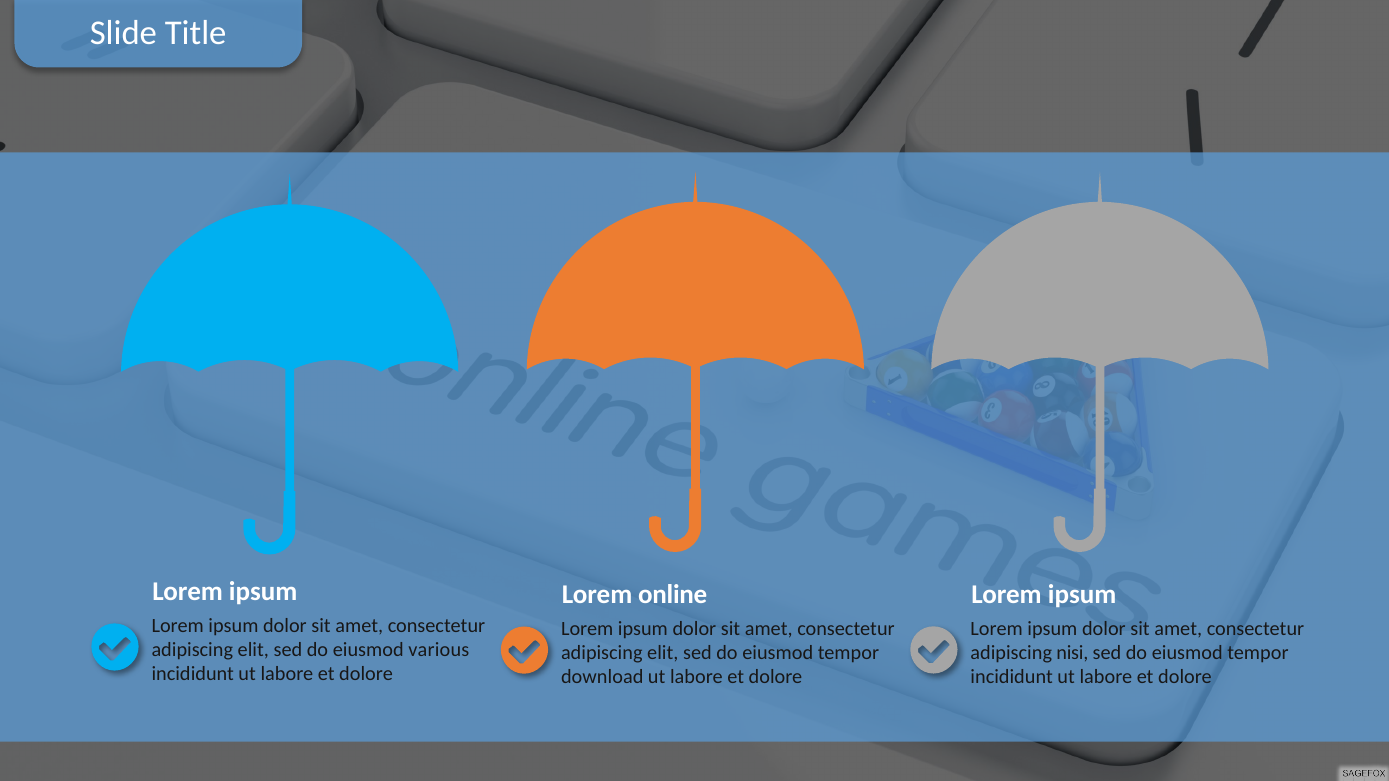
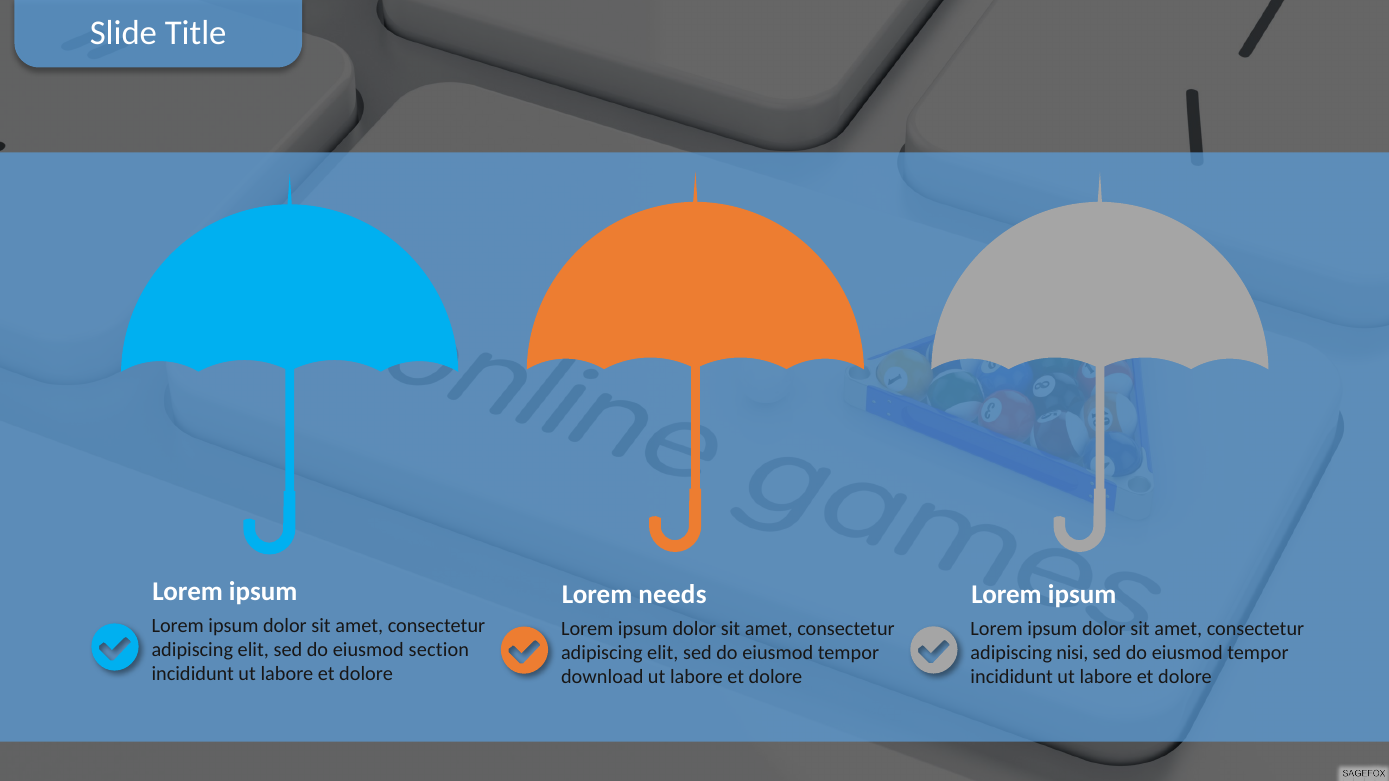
online: online -> needs
various: various -> section
